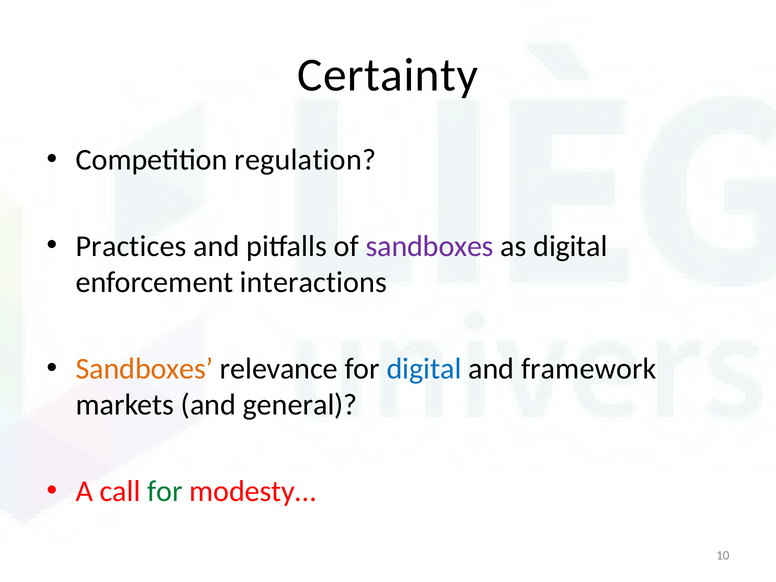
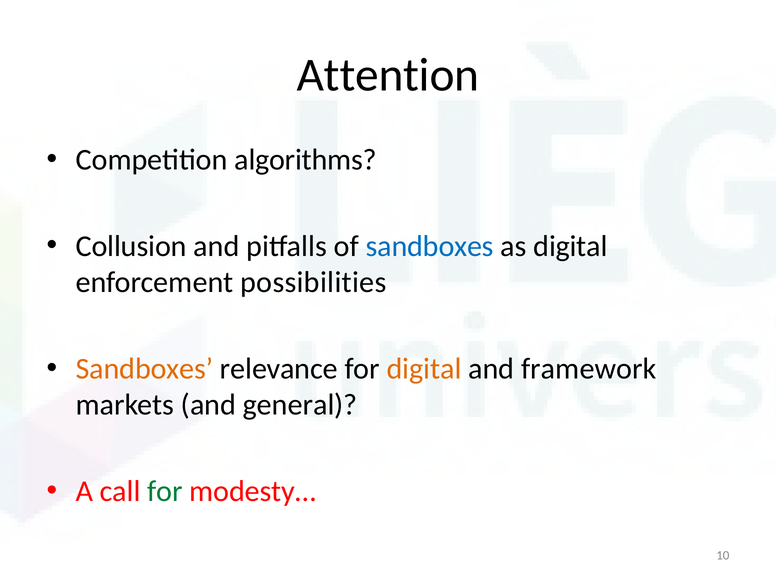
Certainty: Certainty -> Attention
regulation: regulation -> algorithms
Practices: Practices -> Collusion
sandboxes at (430, 246) colour: purple -> blue
interactions: interactions -> possibilities
digital at (424, 369) colour: blue -> orange
